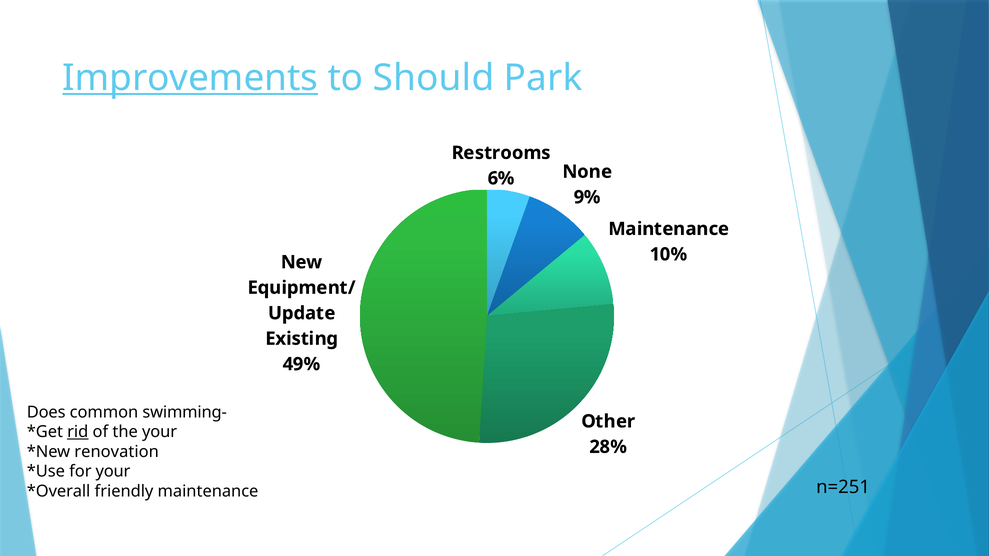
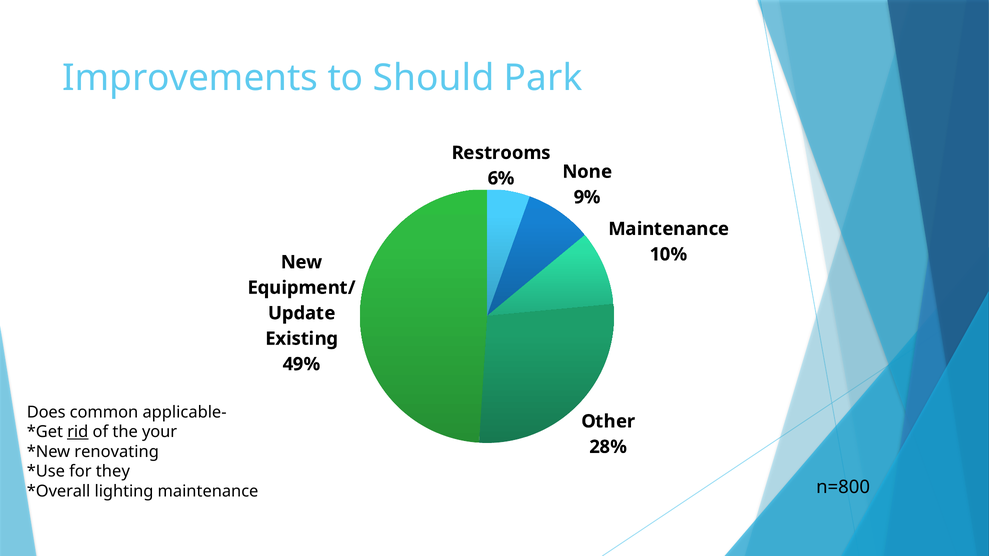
Improvements underline: present -> none
swimming-: swimming- -> applicable-
renovation: renovation -> renovating
for your: your -> they
n=251: n=251 -> n=800
friendly: friendly -> lighting
